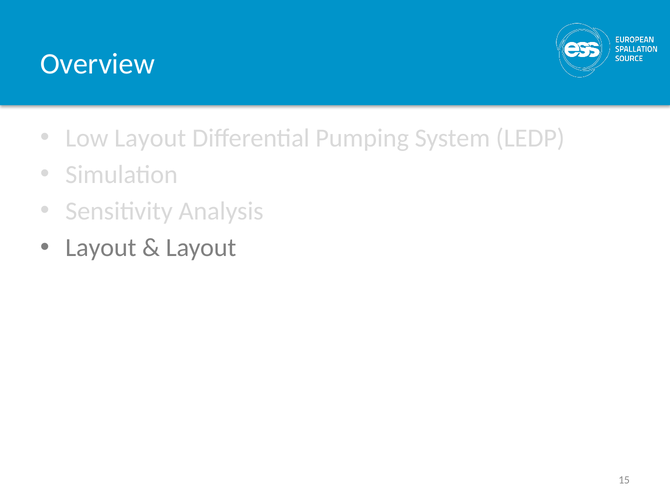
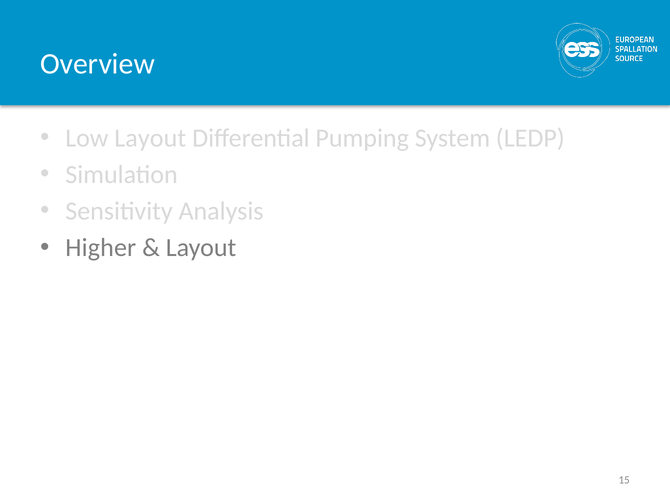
Layout at (101, 248): Layout -> Higher
